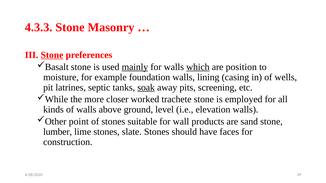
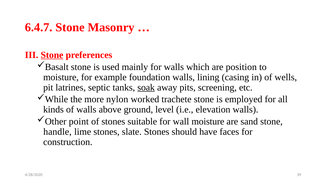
4.3.3: 4.3.3 -> 6.4.7
mainly underline: present -> none
which underline: present -> none
closer: closer -> nylon
wall products: products -> moisture
lumber: lumber -> handle
